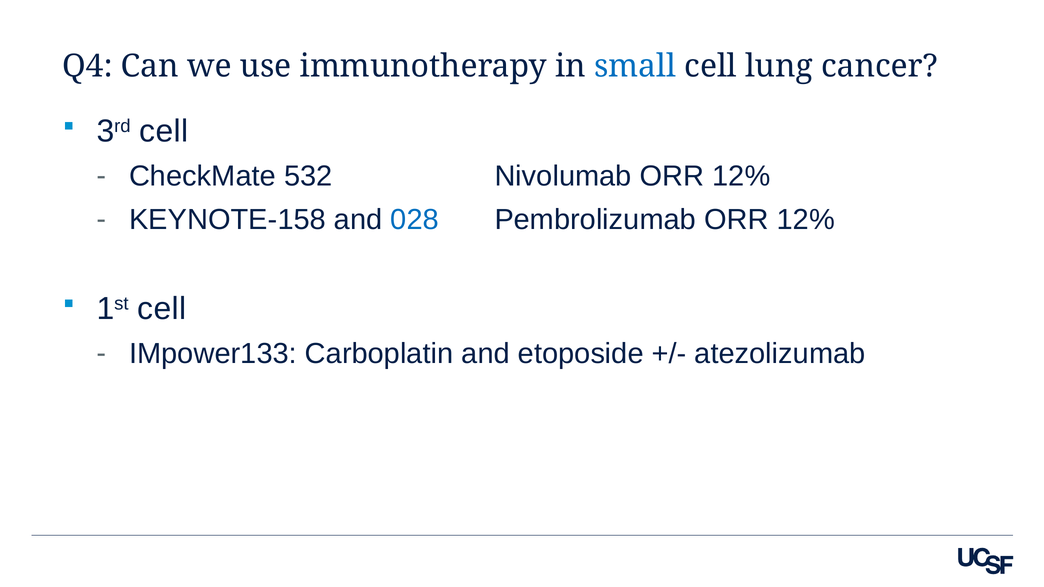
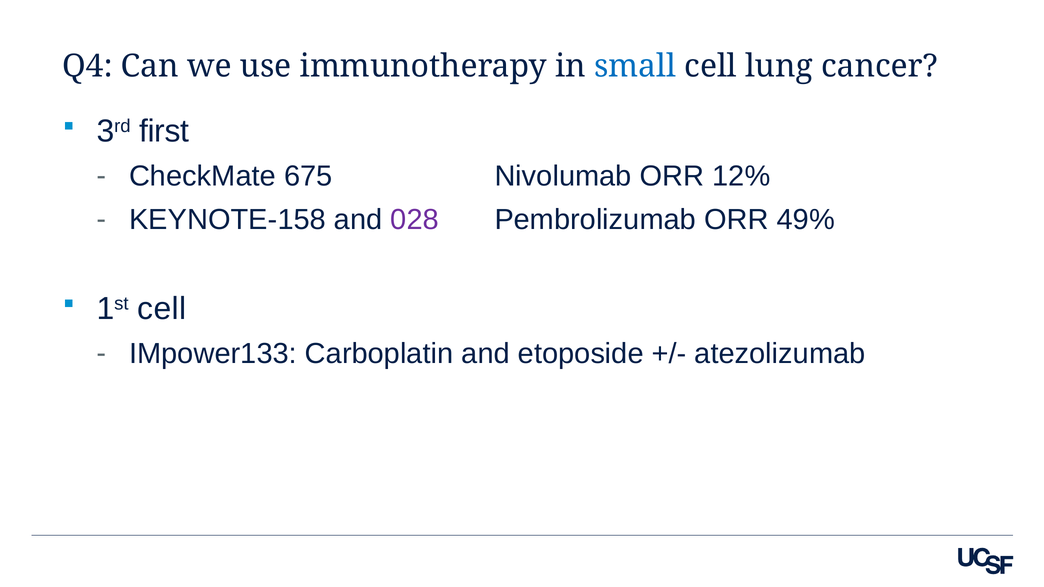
3rd cell: cell -> first
532: 532 -> 675
028 colour: blue -> purple
Pembrolizumab ORR 12%: 12% -> 49%
